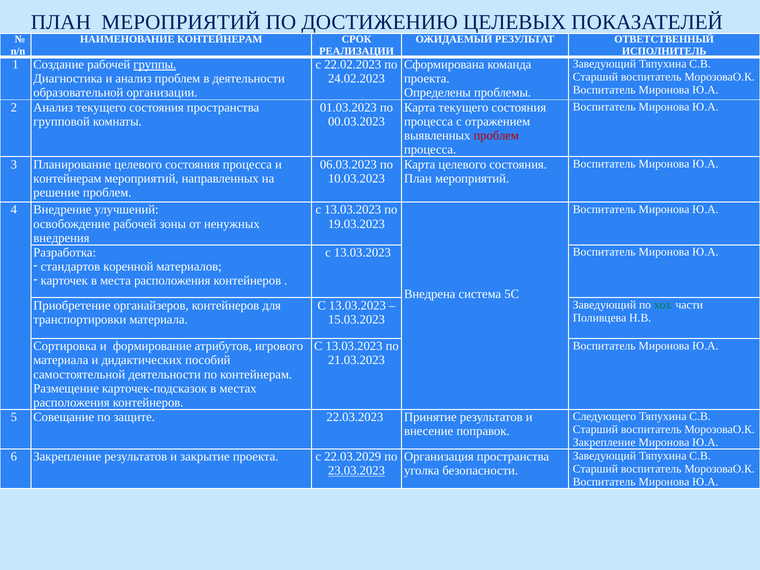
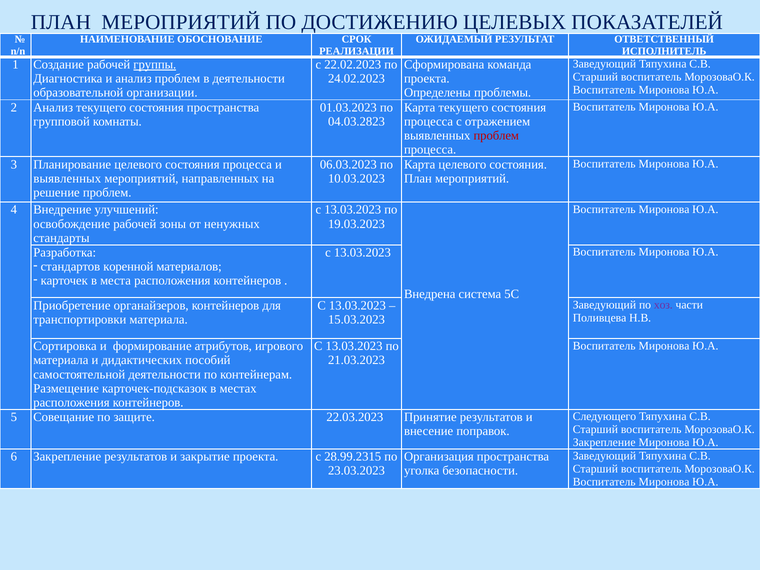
НАИМЕНОВАНИЕ КОНТЕЙНЕРАМ: КОНТЕЙНЕРАМ -> ОБОСНОВАНИЕ
00.03.2023: 00.03.2023 -> 04.03.2823
контейнерам at (67, 178): контейнерам -> выявленных
внедрения: внедрения -> стандарты
хоз colour: green -> purple
22.03.2029: 22.03.2029 -> 28.99.2315
23.03.2023 underline: present -> none
